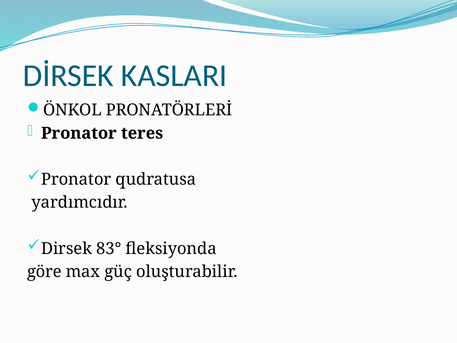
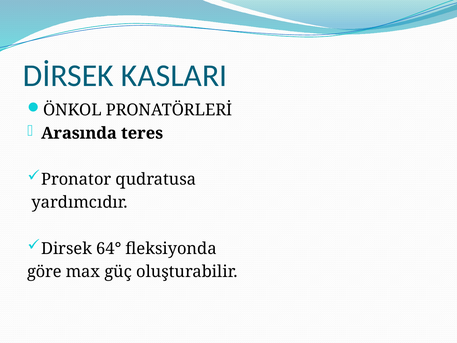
Pronator at (79, 133): Pronator -> Arasında
83°: 83° -> 64°
